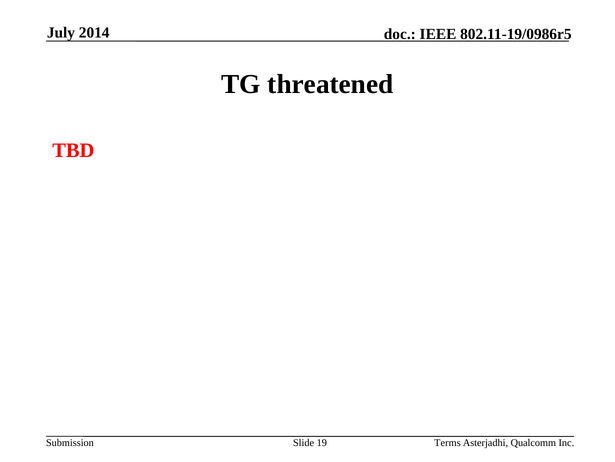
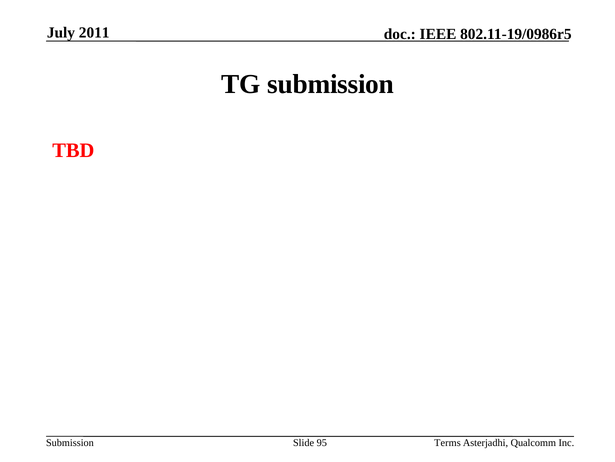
2014: 2014 -> 2011
TG threatened: threatened -> submission
19: 19 -> 95
